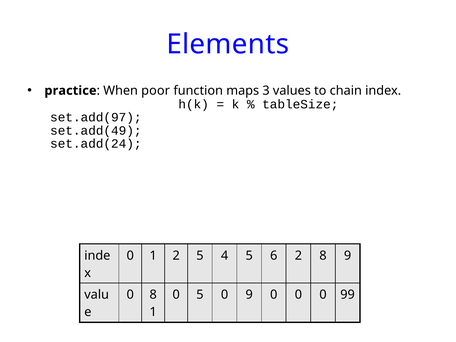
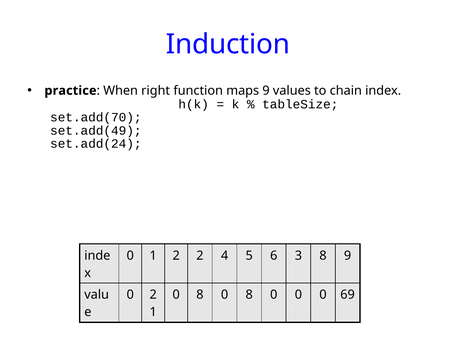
Elements: Elements -> Induction
poor: poor -> right
maps 3: 3 -> 9
set.add(97: set.add(97 -> set.add(70
2 5: 5 -> 2
6 2: 2 -> 3
0 8: 8 -> 2
5 at (200, 295): 5 -> 8
9 at (249, 295): 9 -> 8
99: 99 -> 69
